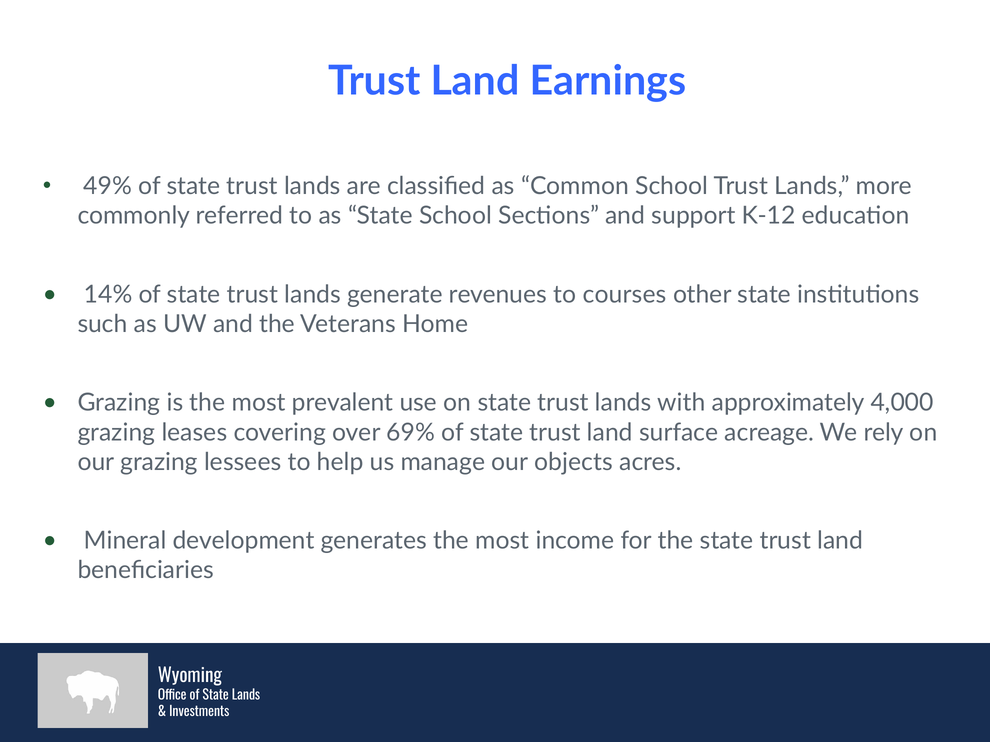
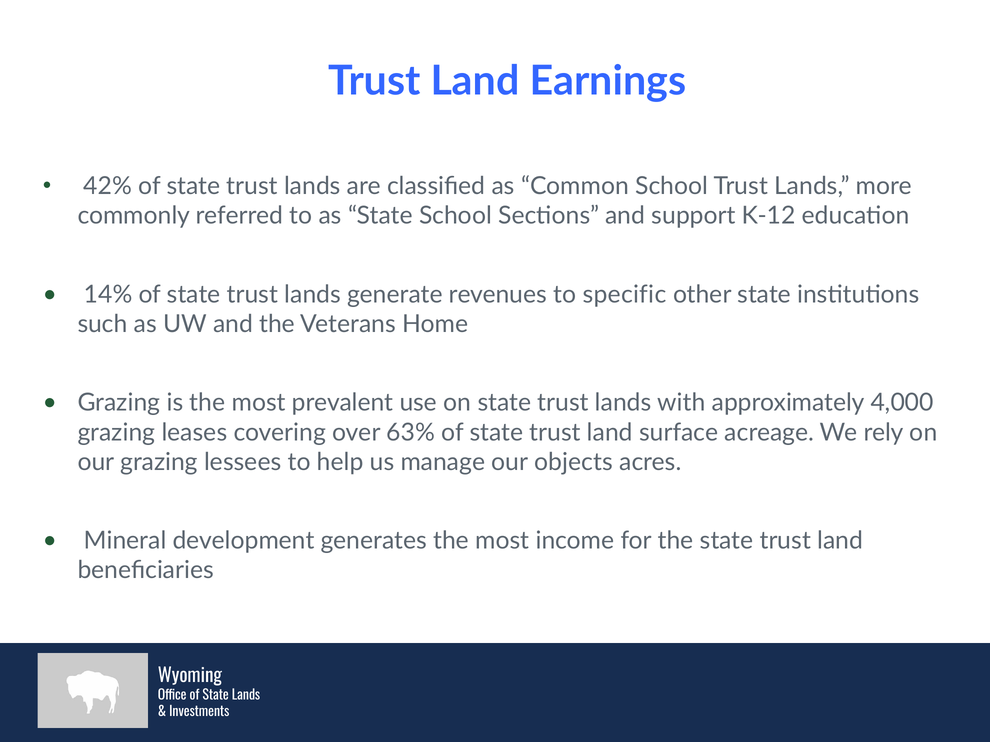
49%: 49% -> 42%
courses: courses -> specific
69%: 69% -> 63%
